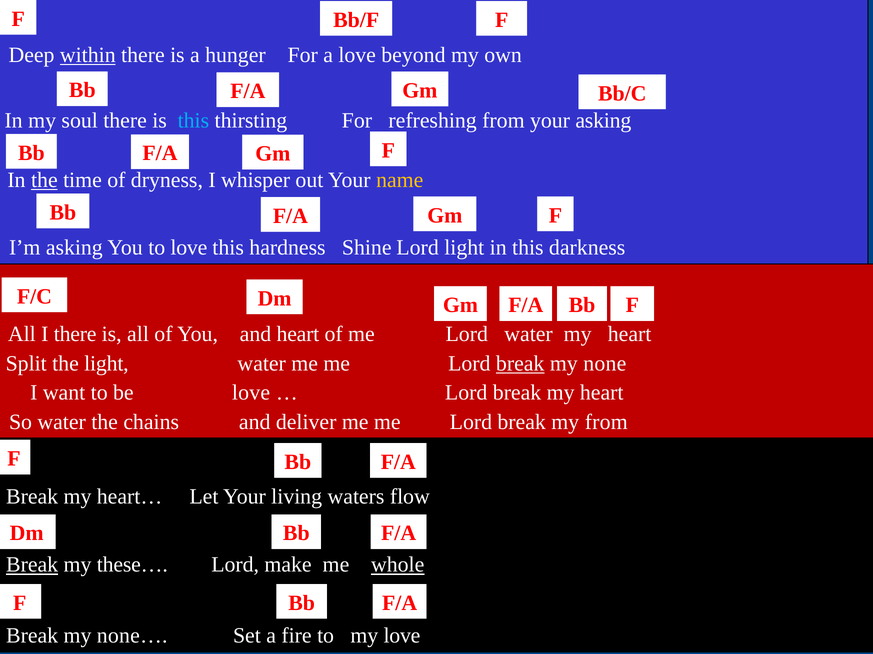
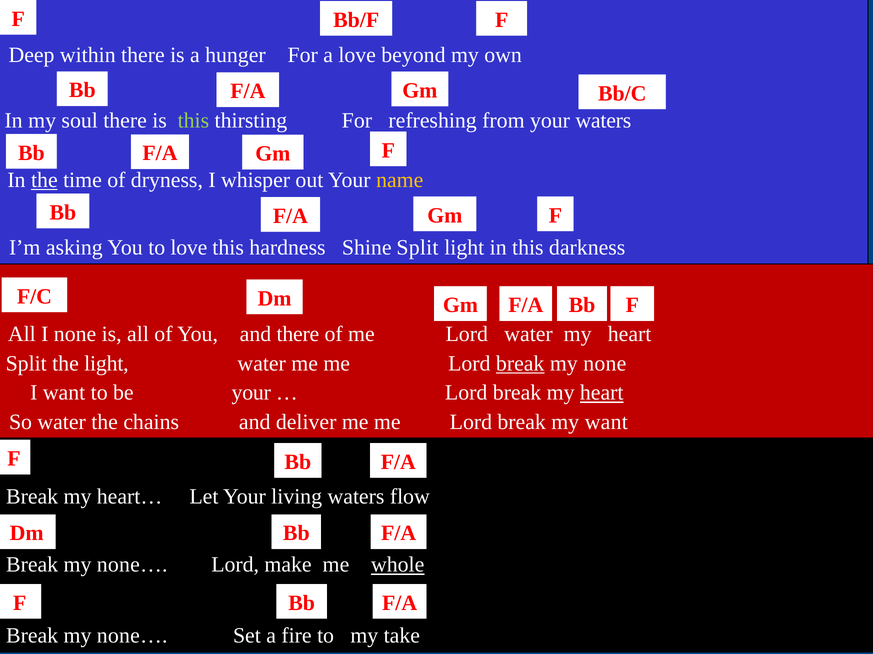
within underline: present -> none
this at (193, 121) colour: light blue -> light green
your asking: asking -> waters
Shine Lord: Lord -> Split
I there: there -> none
and heart: heart -> there
be love: love -> your
heart at (602, 393) underline: none -> present
my from: from -> want
Break at (32, 565) underline: present -> none
these… at (132, 565): these… -> none…
my love: love -> take
